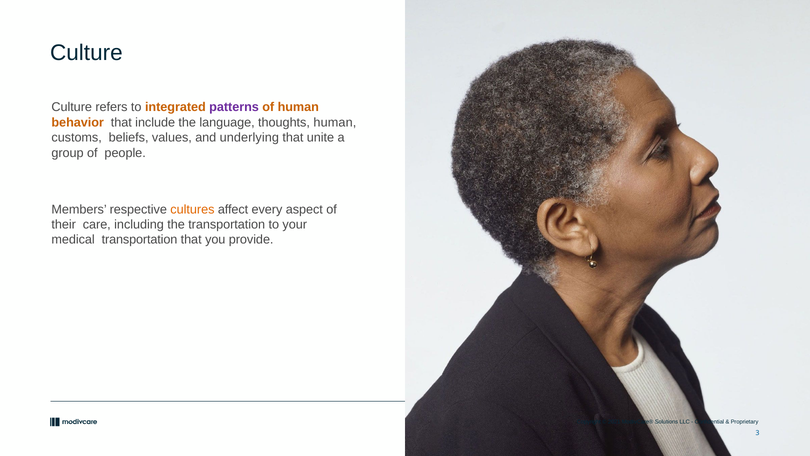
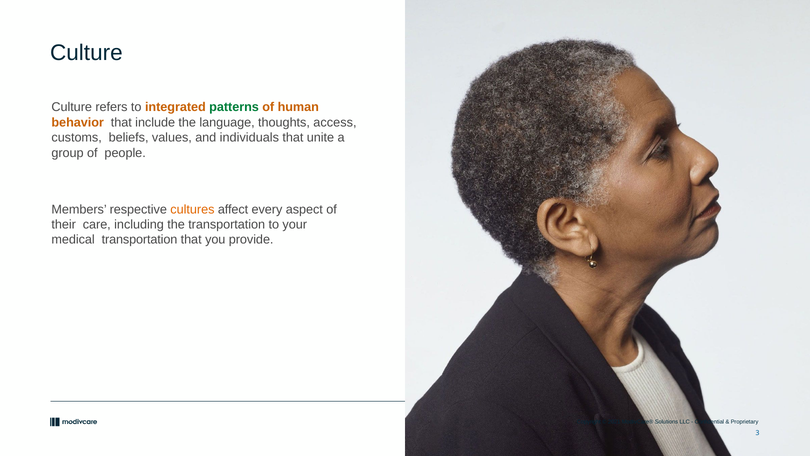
patterns colour: purple -> green
thoughts human: human -> access
underlying: underlying -> individuals
